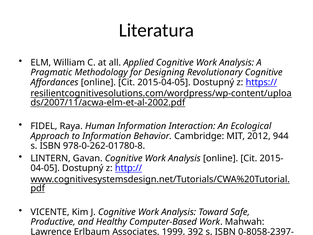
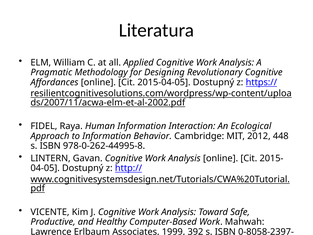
944: 944 -> 448
978-0-262-01780-8: 978-0-262-01780-8 -> 978-0-262-44995-8
